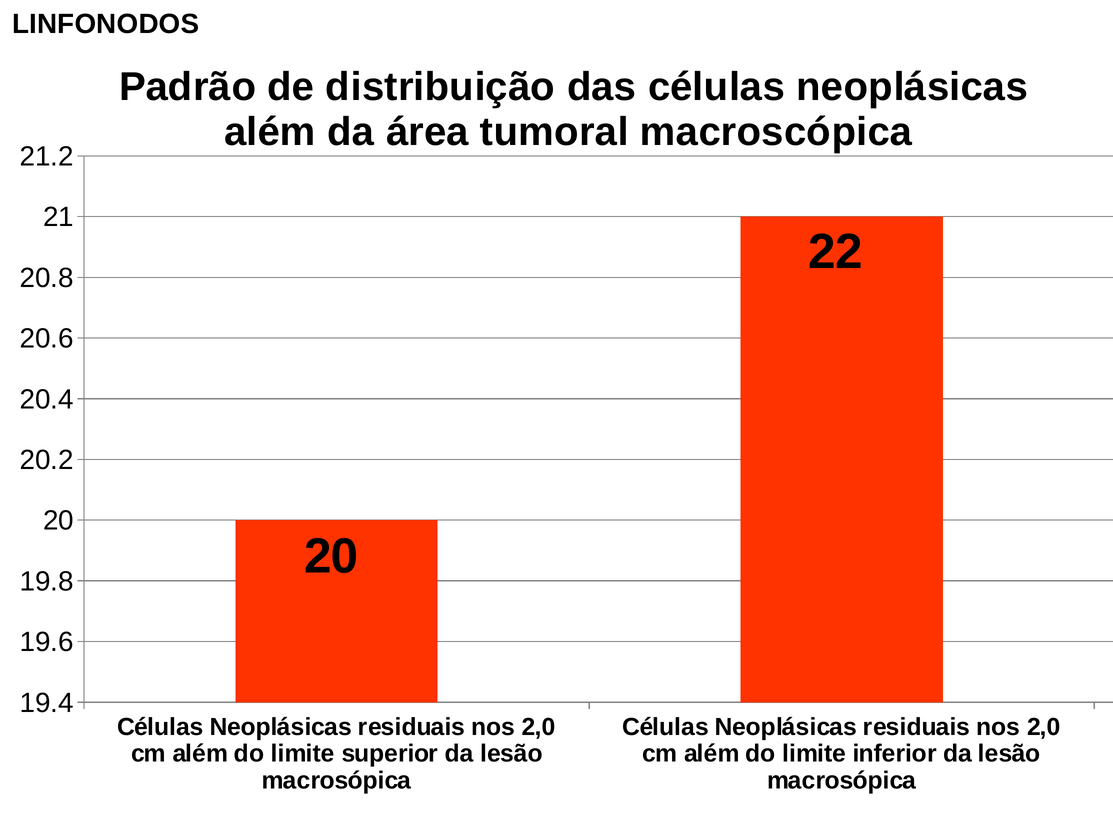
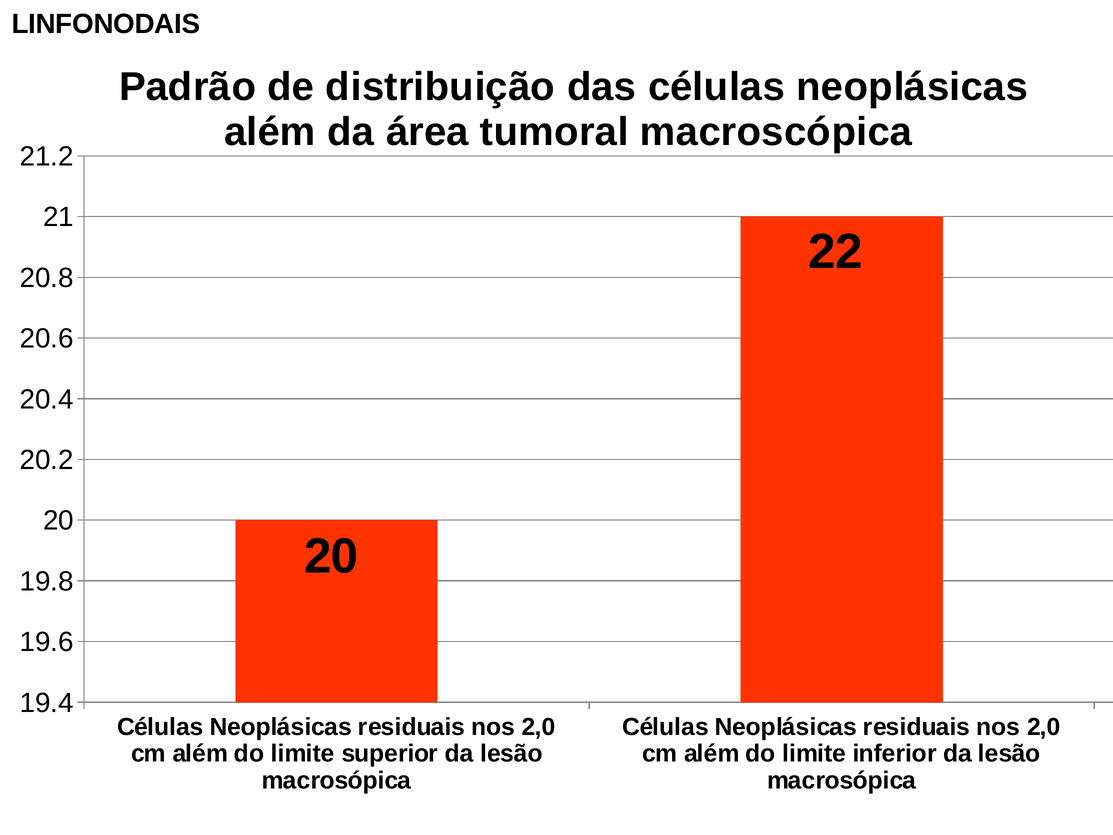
LINFONODOS: LINFONODOS -> LINFONODAIS
